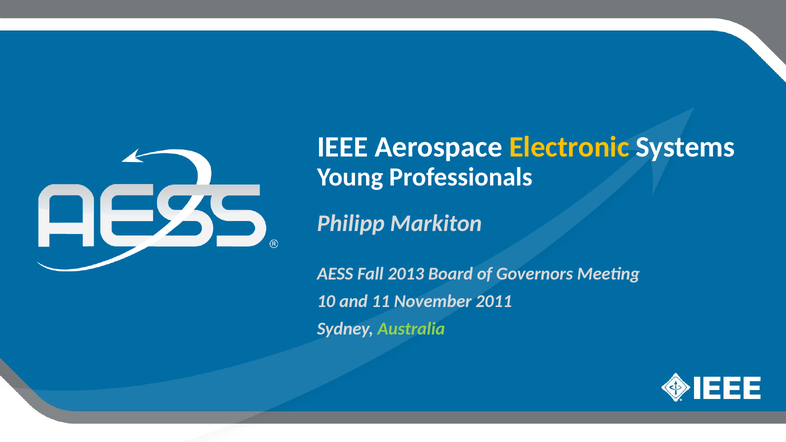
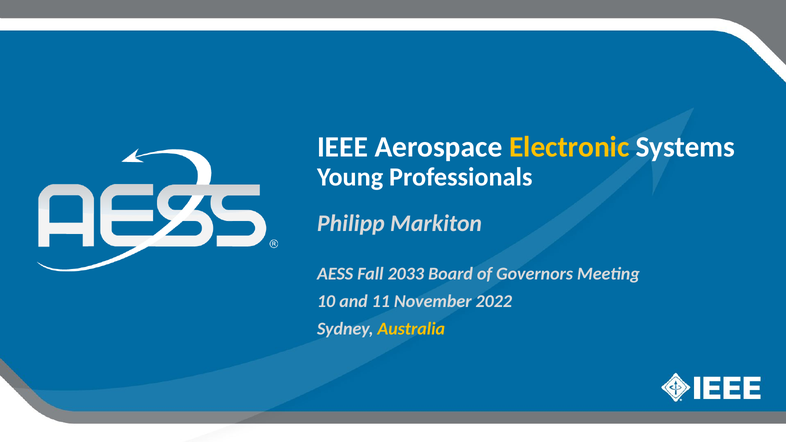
2013: 2013 -> 2033
2011: 2011 -> 2022
Australia colour: light green -> yellow
